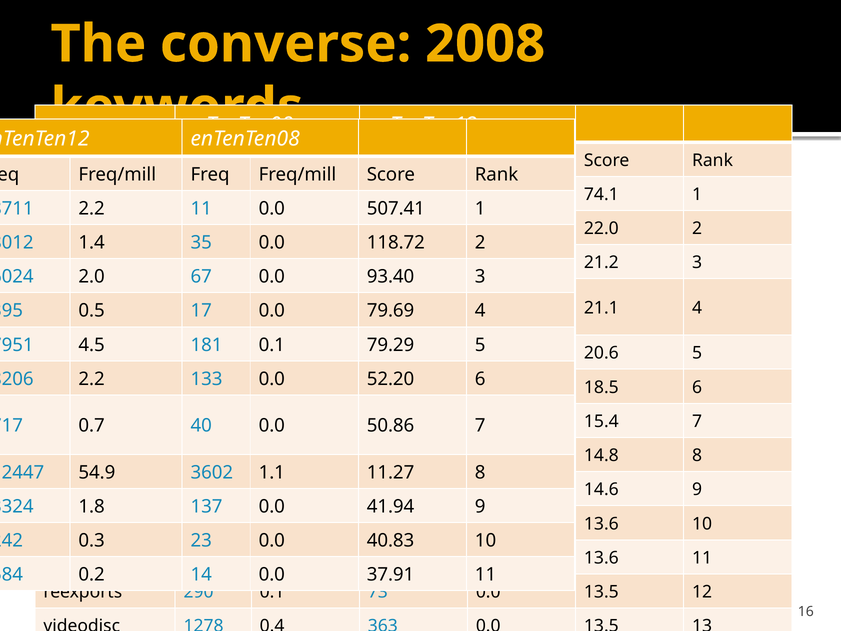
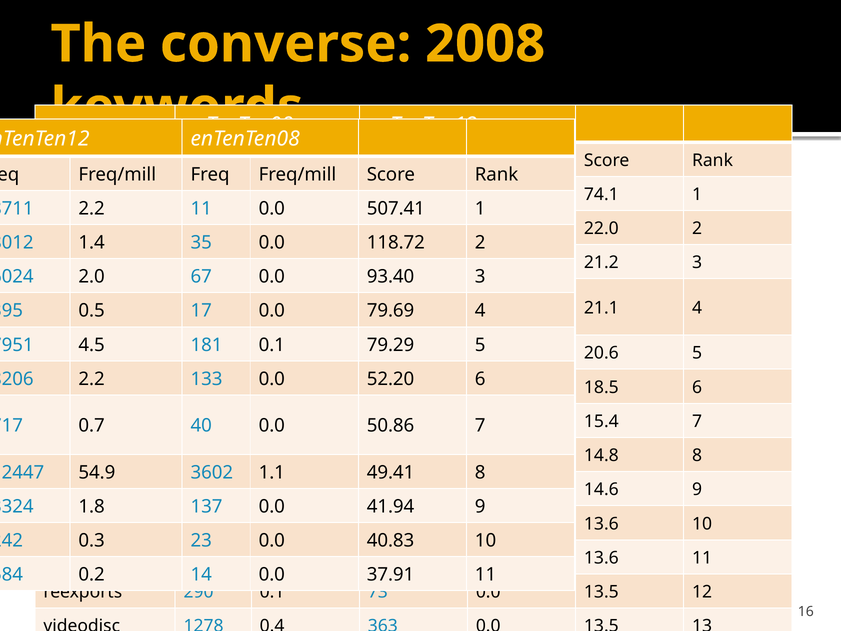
11.27: 11.27 -> 49.41
